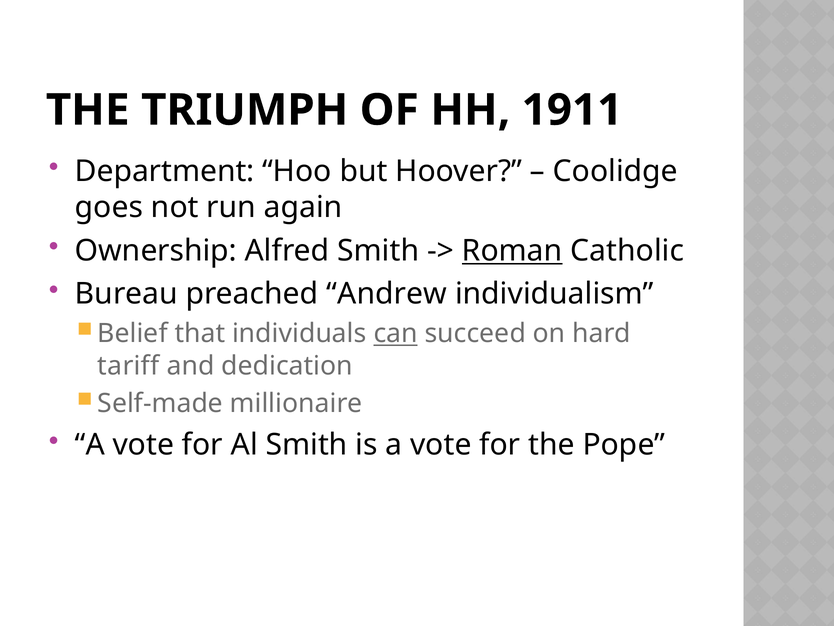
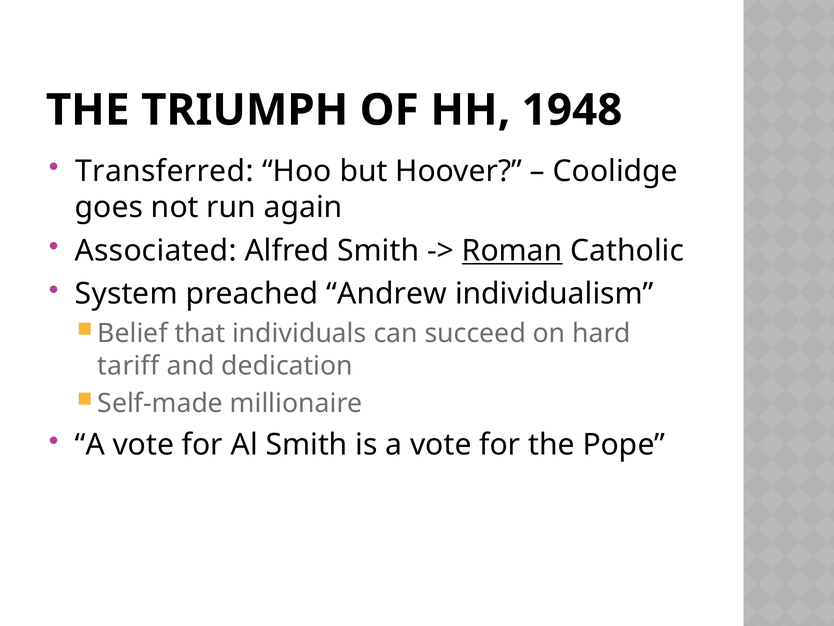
1911: 1911 -> 1948
Department: Department -> Transferred
Ownership: Ownership -> Associated
Bureau: Bureau -> System
can underline: present -> none
